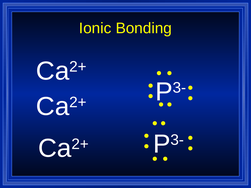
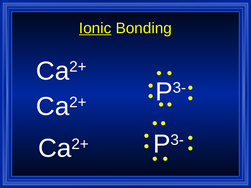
Ionic underline: none -> present
